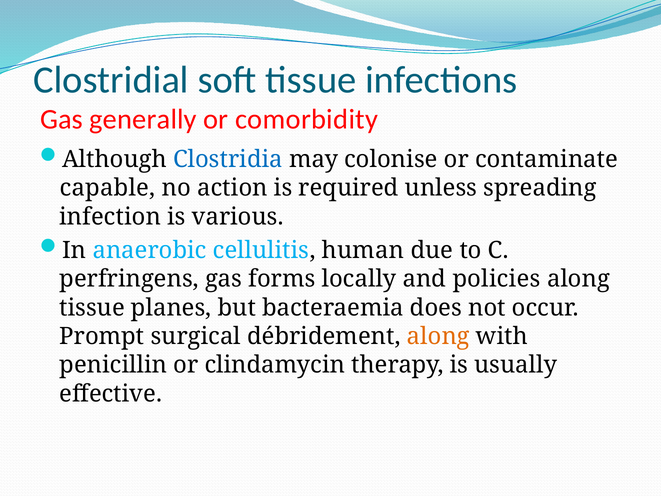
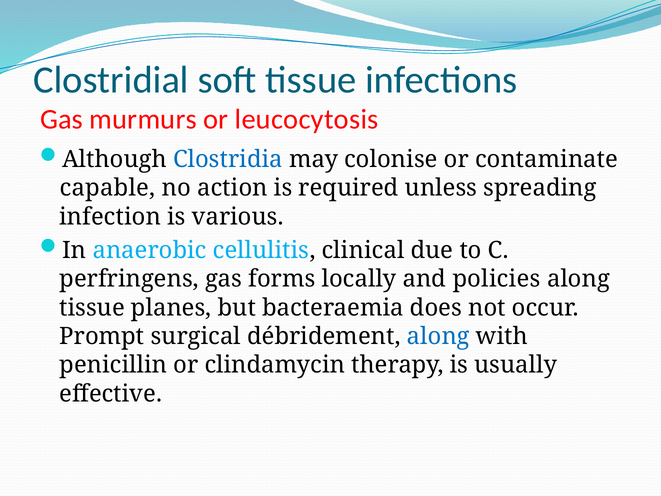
generally: generally -> murmurs
comorbidity: comorbidity -> leucocytosis
human: human -> clinical
along at (438, 336) colour: orange -> blue
